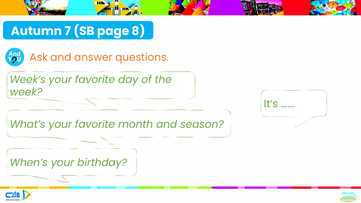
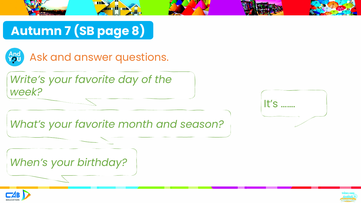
Week’s: Week’s -> Write’s
